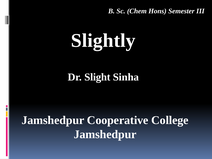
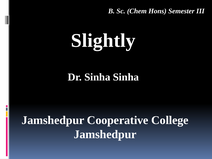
Dr Slight: Slight -> Sinha
